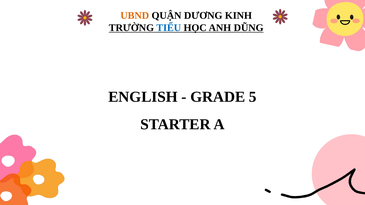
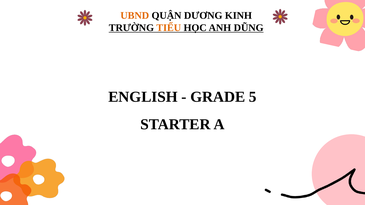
TIỂU colour: blue -> orange
